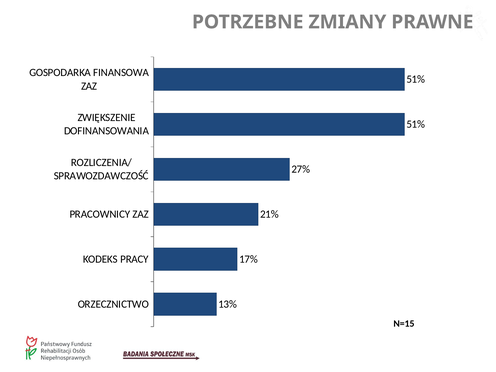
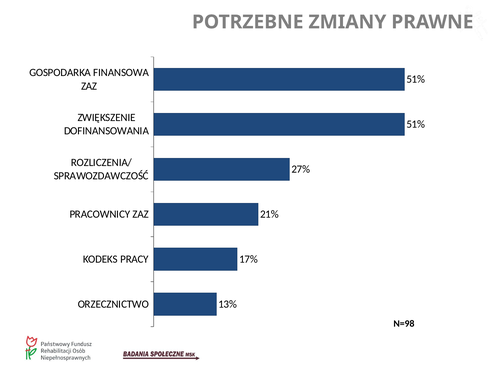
N=15: N=15 -> N=98
